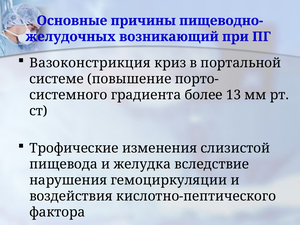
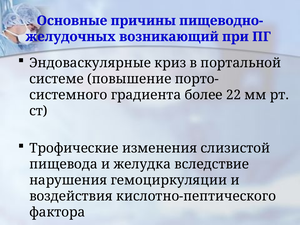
Вазоконстрикция: Вазоконстрикция -> Эндоваскулярные
13: 13 -> 22
